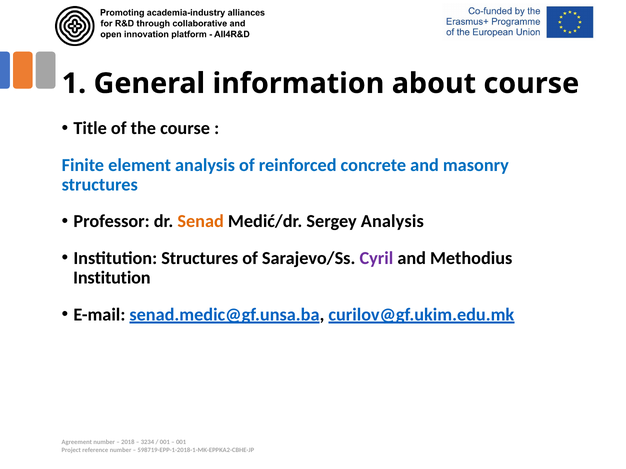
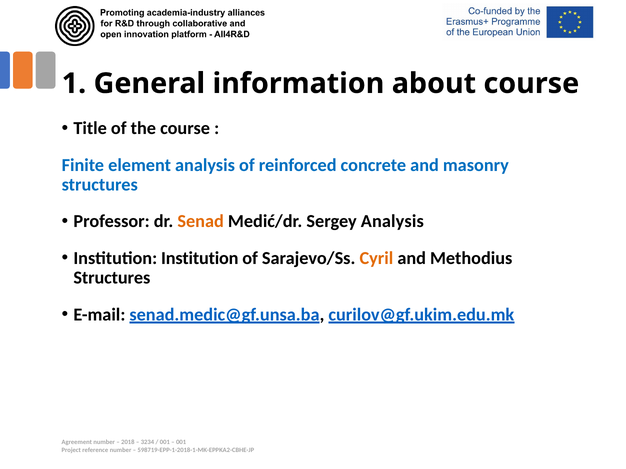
Institution Structures: Structures -> Institution
Cyril colour: purple -> orange
Institution at (112, 278): Institution -> Structures
